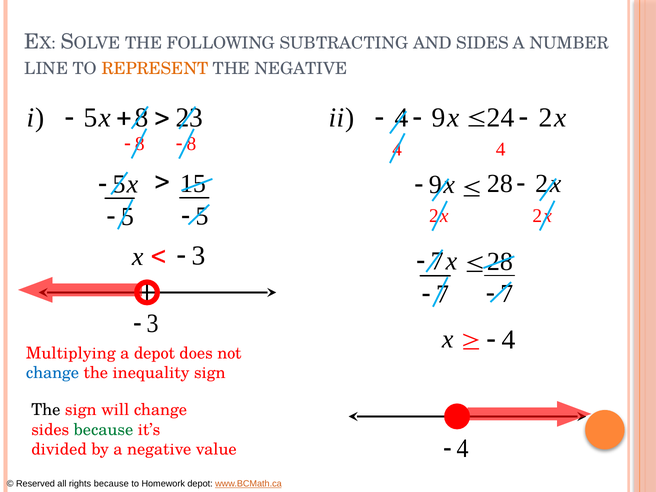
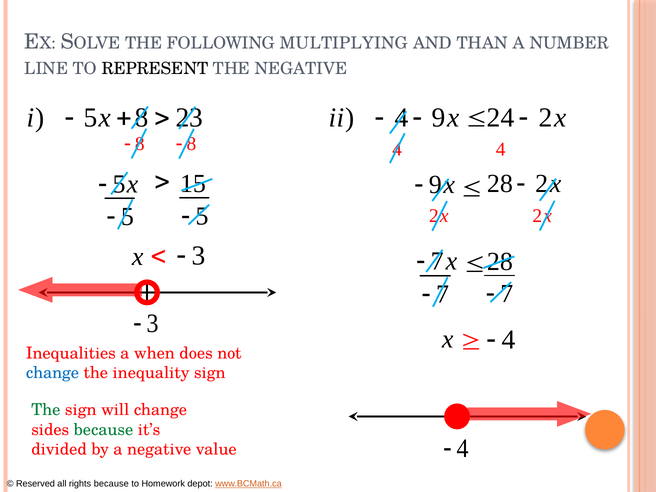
SUBTRACTING: SUBTRACTING -> MULTIPLYING
AND SIDES: SIDES -> THAN
REPRESENT colour: orange -> black
Multiplying: Multiplying -> Inequalities
a depot: depot -> when
The at (46, 410) colour: black -> green
